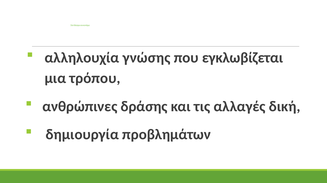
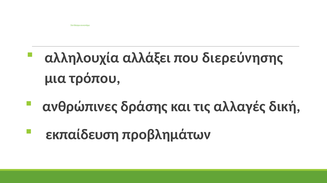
γνώσης: γνώσης -> αλλάξει
εγκλωβίζεται: εγκλωβίζεται -> διερεύνησης
δημιουργία: δημιουργία -> εκπαίδευση
